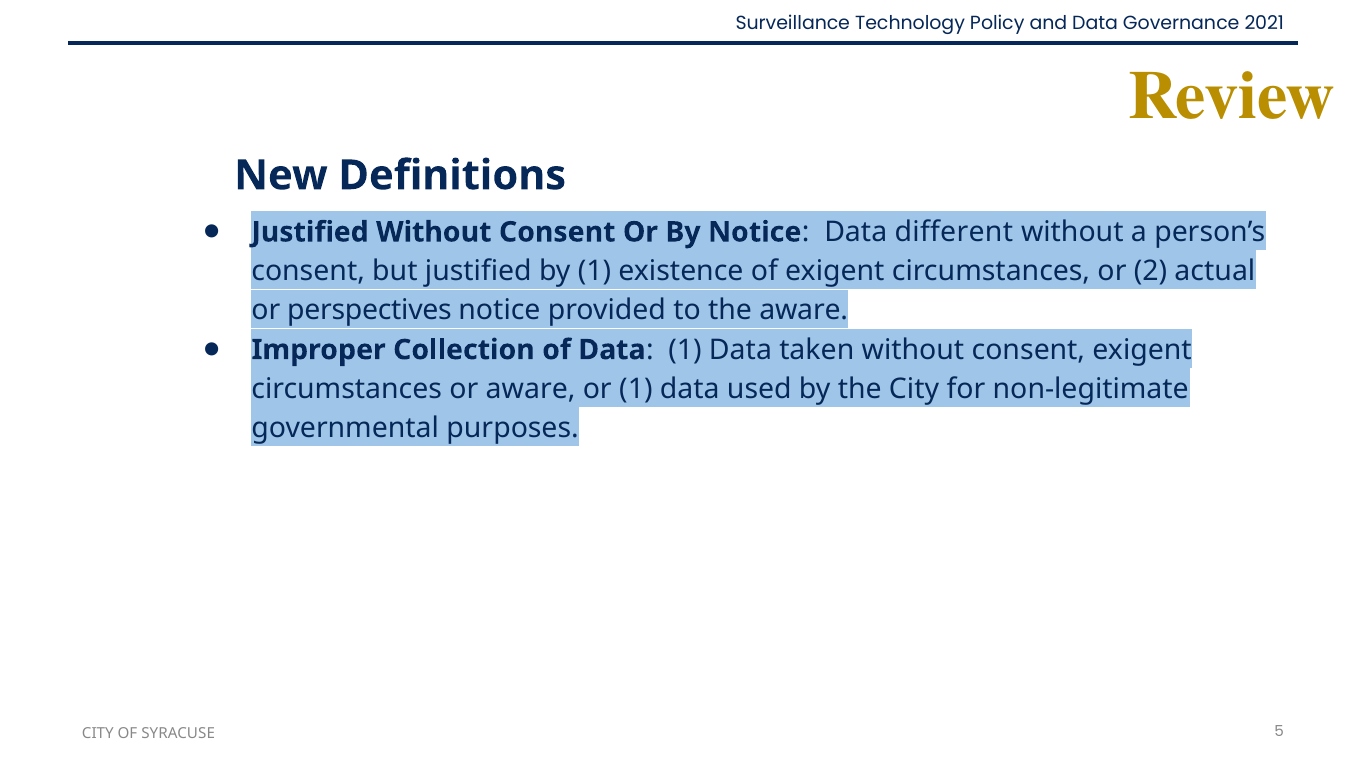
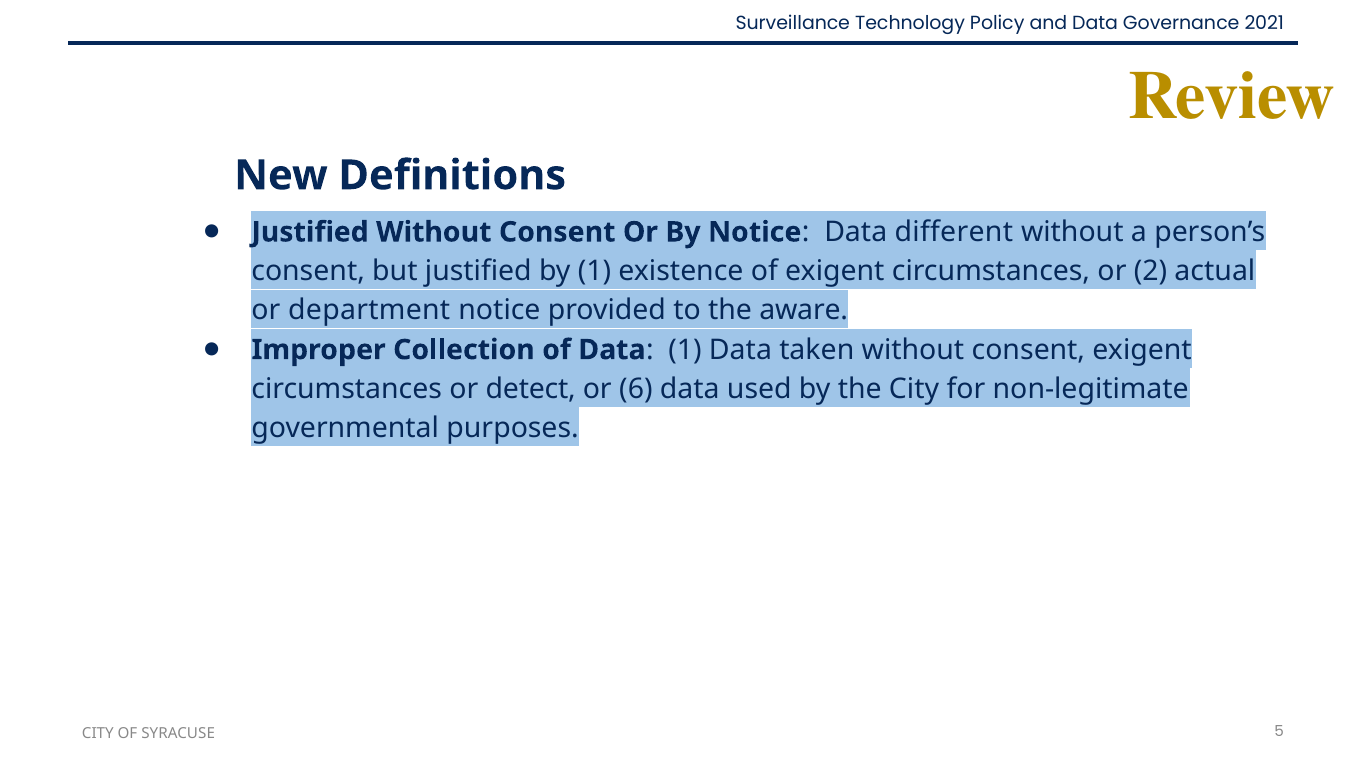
perspectives: perspectives -> department
or aware: aware -> detect
or 1: 1 -> 6
